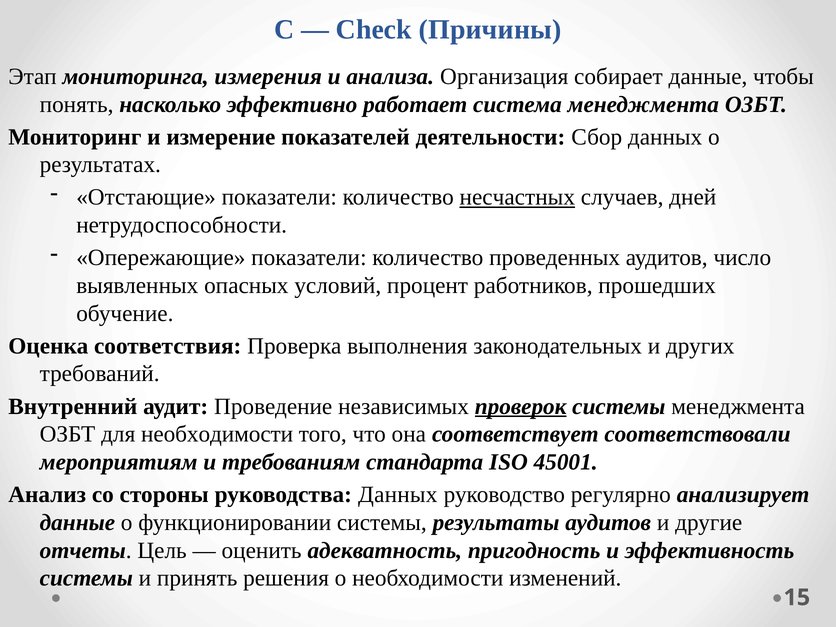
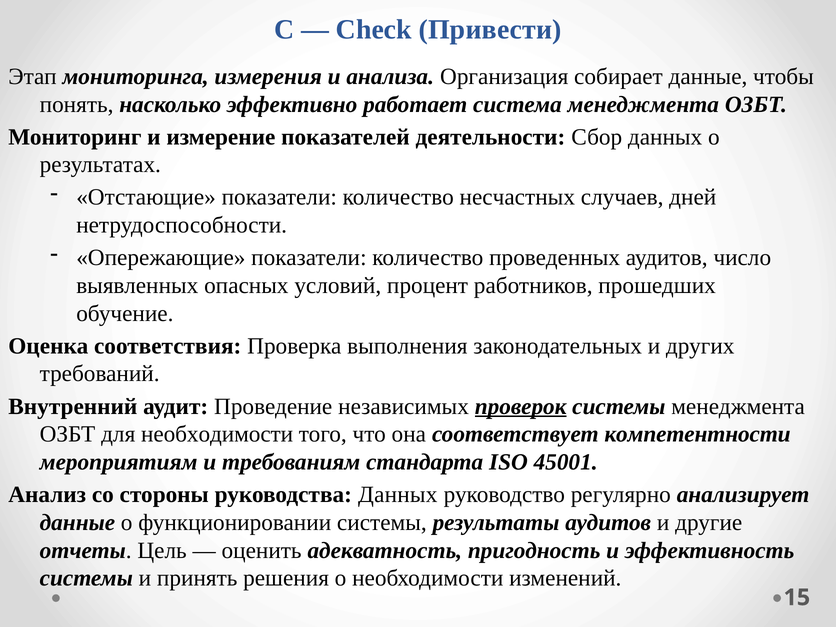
Причины: Причины -> Привести
несчастных underline: present -> none
соответствовали: соответствовали -> компетентности
